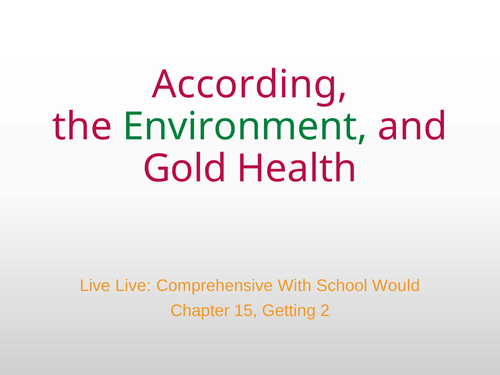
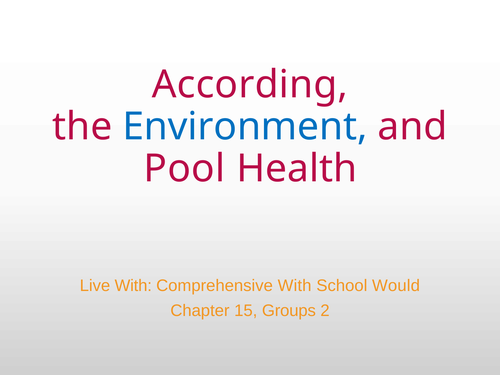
Environment colour: green -> blue
Gold: Gold -> Pool
Live Live: Live -> With
Getting: Getting -> Groups
